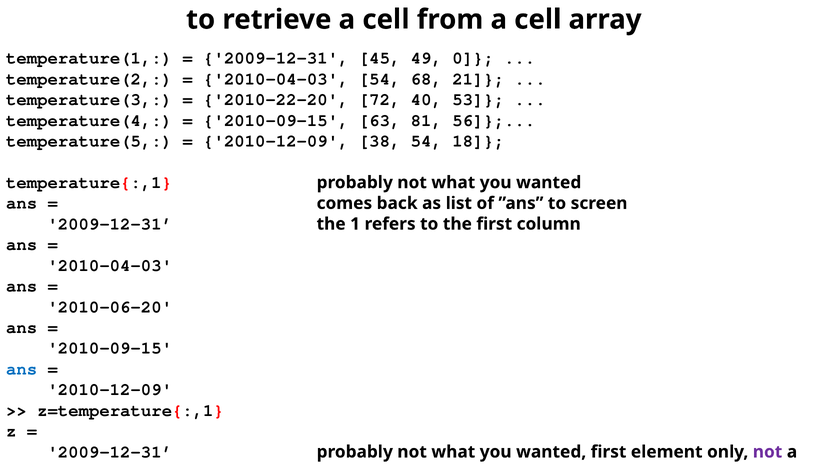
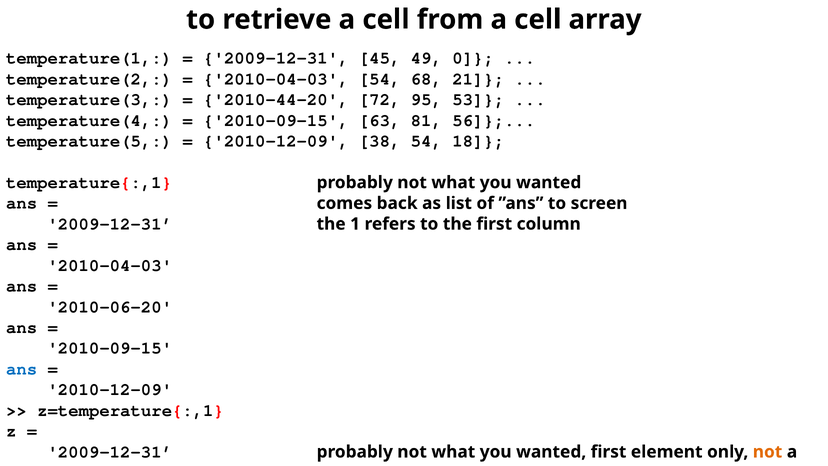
2010-22-20: 2010-22-20 -> 2010-44-20
40: 40 -> 95
not at (768, 452) colour: purple -> orange
